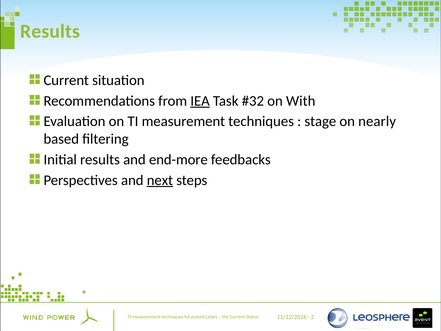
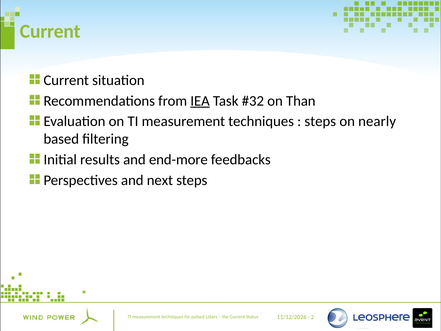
Results at (50, 31): Results -> Current
With: With -> Than
stage at (320, 121): stage -> steps
next underline: present -> none
